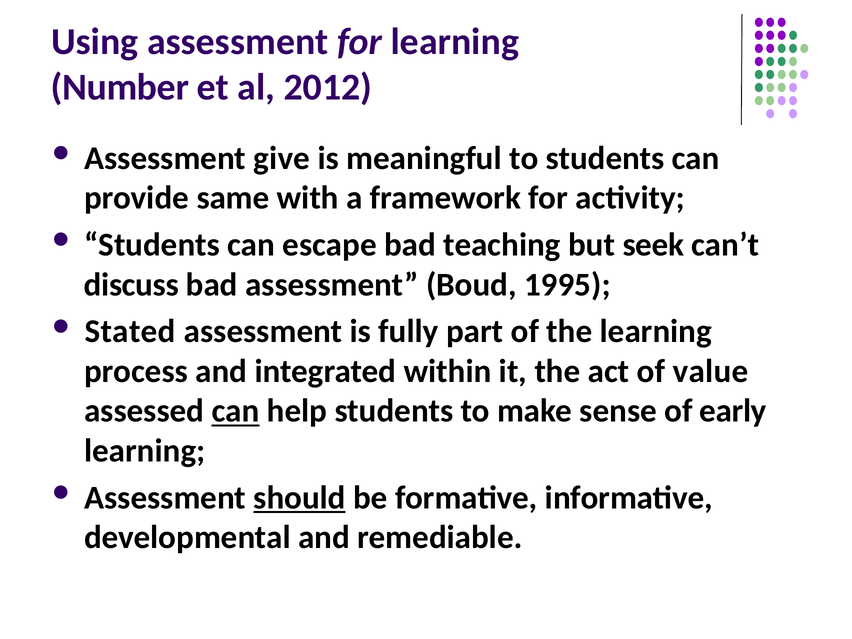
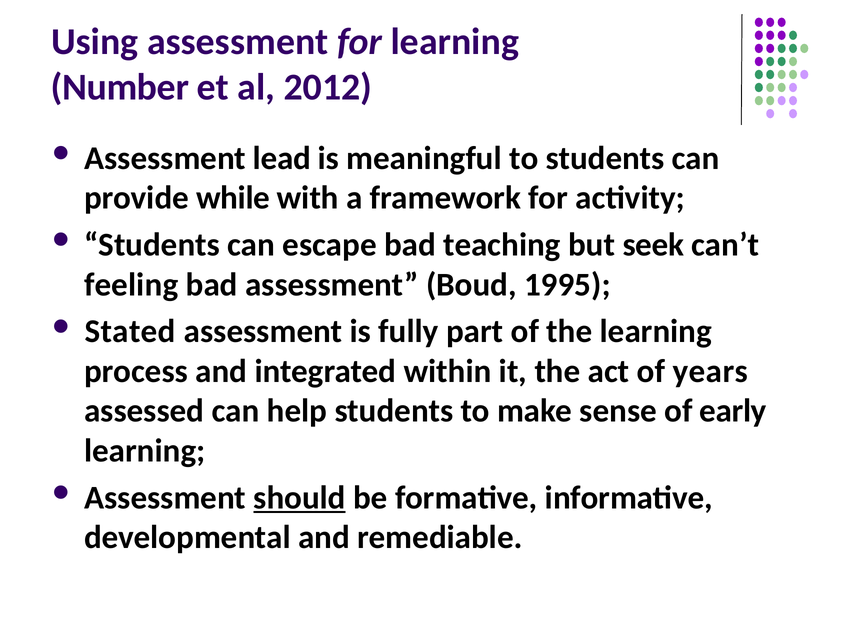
give: give -> lead
same: same -> while
discuss: discuss -> feeling
value: value -> years
can at (236, 411) underline: present -> none
